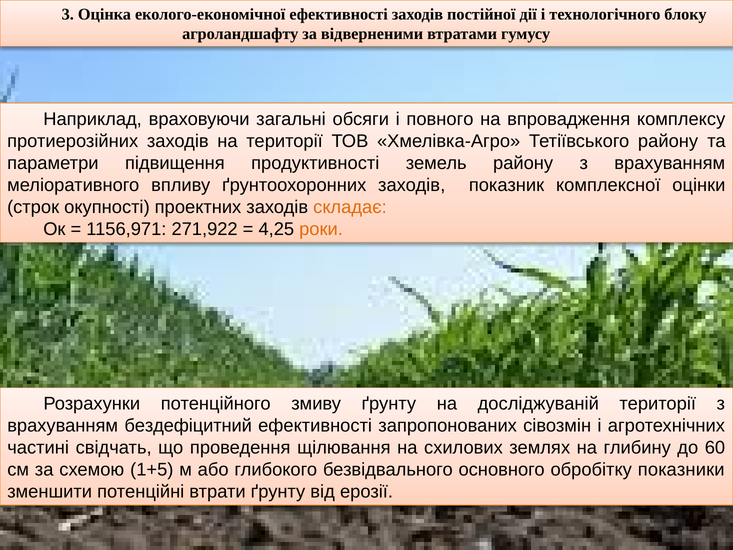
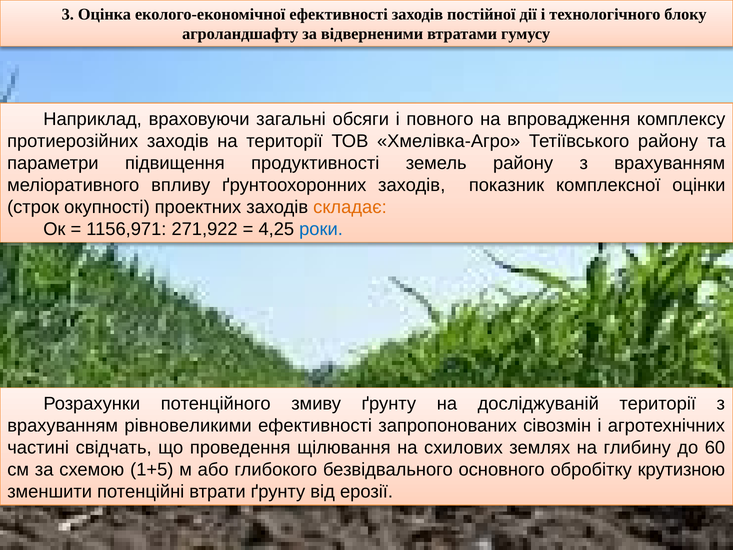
роки colour: orange -> blue
бездефіцитний: бездефіцитний -> рівновеликими
показники: показники -> крутизною
